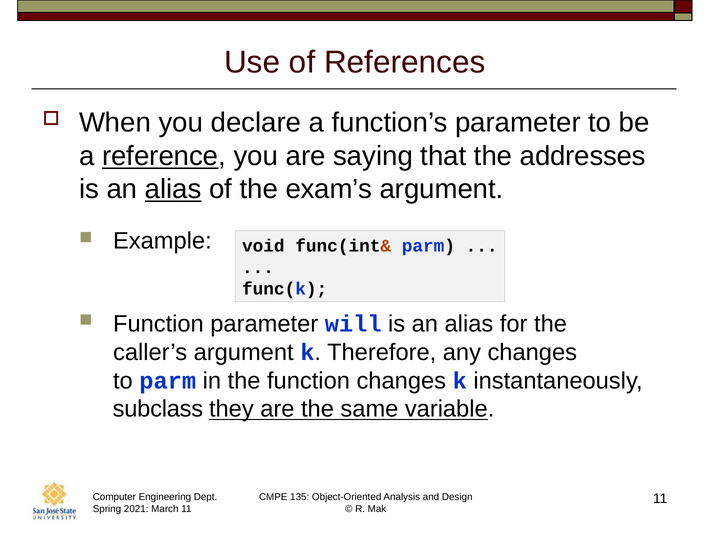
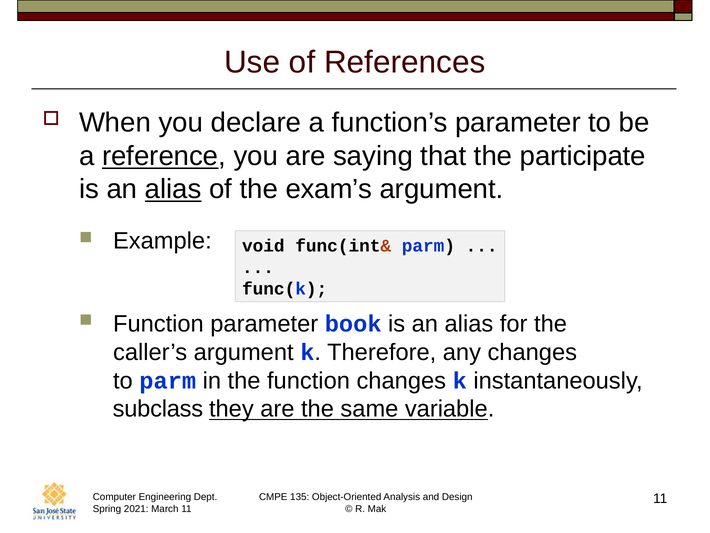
addresses: addresses -> participate
will: will -> book
